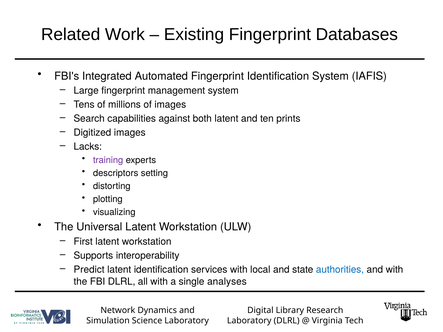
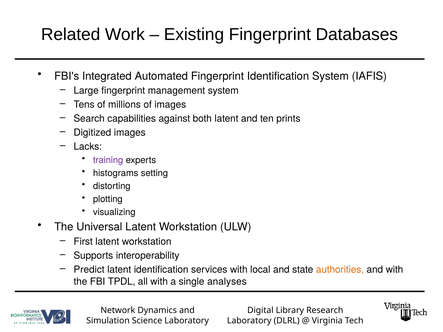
descriptors: descriptors -> histograms
authorities colour: blue -> orange
FBI DLRL: DLRL -> TPDL
